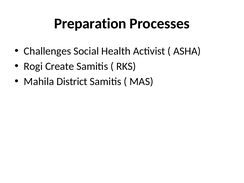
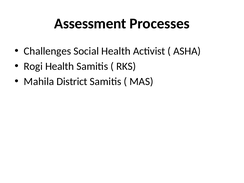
Preparation: Preparation -> Assessment
Rogi Create: Create -> Health
